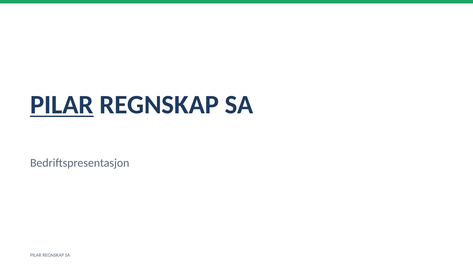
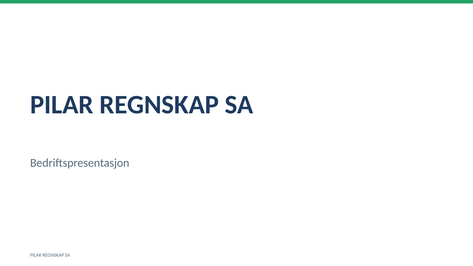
PILAR at (62, 105) underline: present -> none
